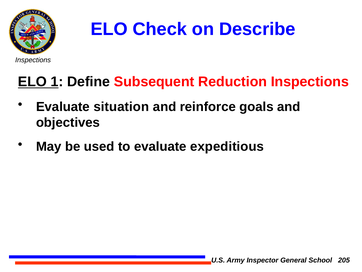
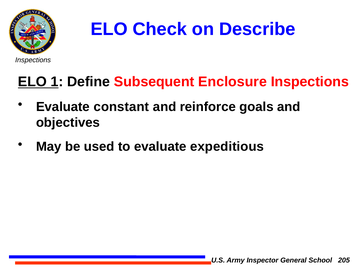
Reduction: Reduction -> Enclosure
situation: situation -> constant
